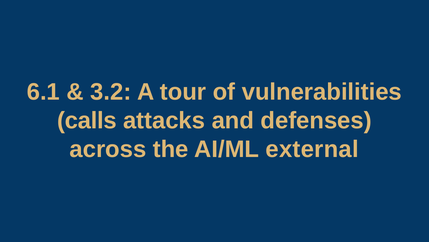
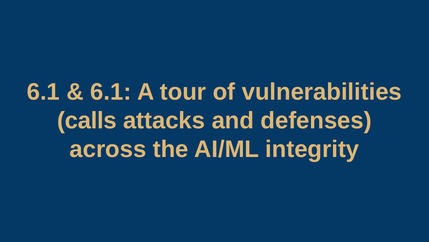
3.2 at (111, 92): 3.2 -> 6.1
external: external -> integrity
